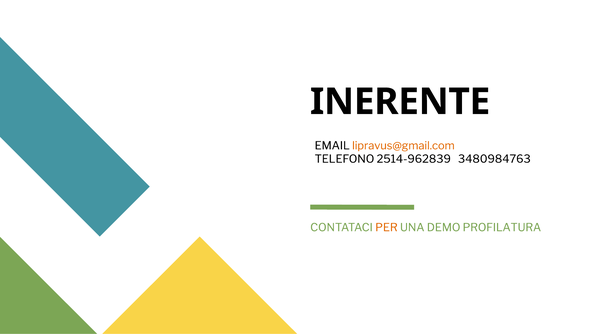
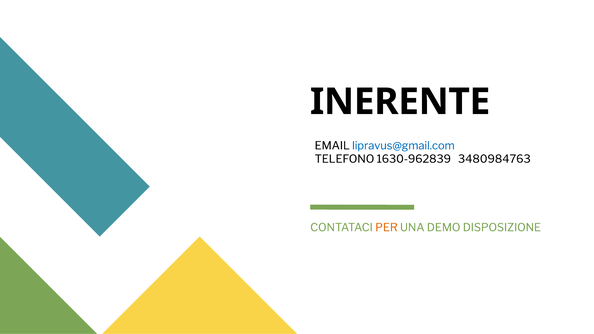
lipravus@gmail.com colour: orange -> blue
2514-962839: 2514-962839 -> 1630-962839
PROFILATURA: PROFILATURA -> DISPOSIZIONE
